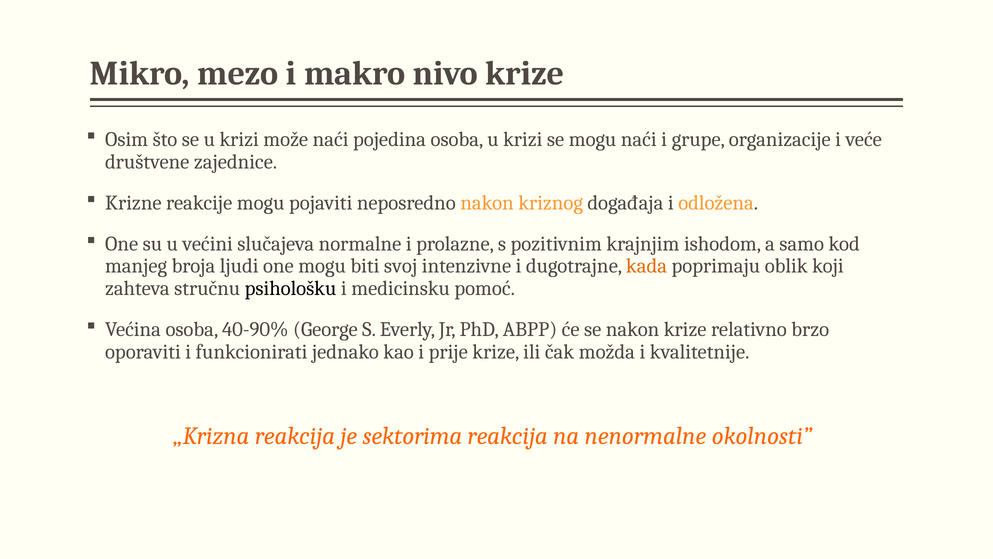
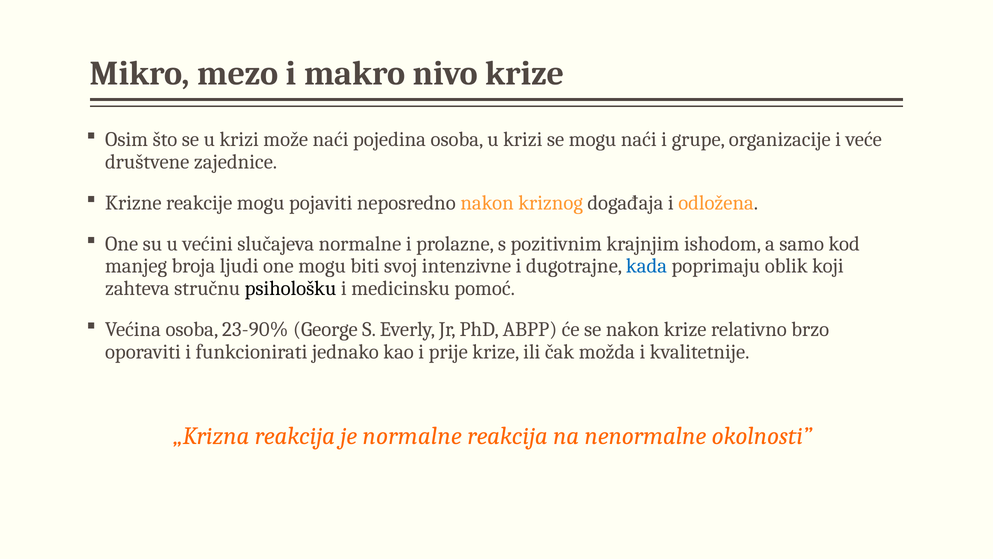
kada colour: orange -> blue
40-90%: 40-90% -> 23-90%
je sektorima: sektorima -> normalne
